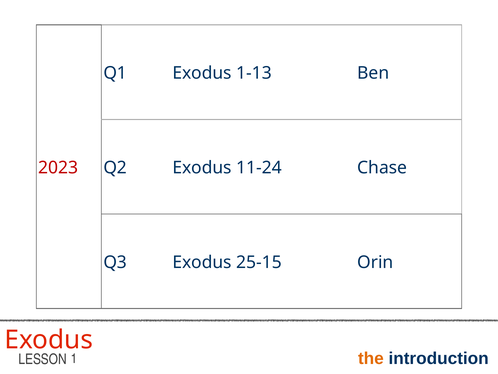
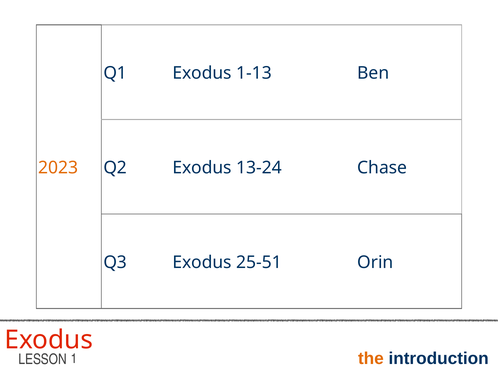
2023 colour: red -> orange
11-24: 11-24 -> 13-24
25-15: 25-15 -> 25-51
